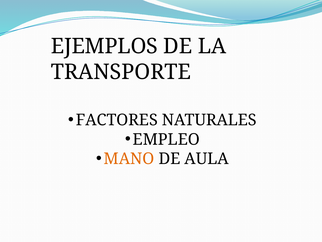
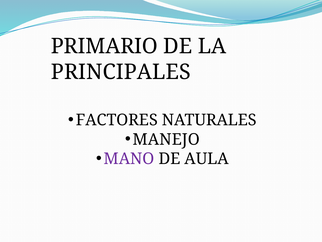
EJEMPLOS: EJEMPLOS -> PRIMARIO
TRANSPORTE: TRANSPORTE -> PRINCIPALES
EMPLEO: EMPLEO -> MANEJO
MANO colour: orange -> purple
